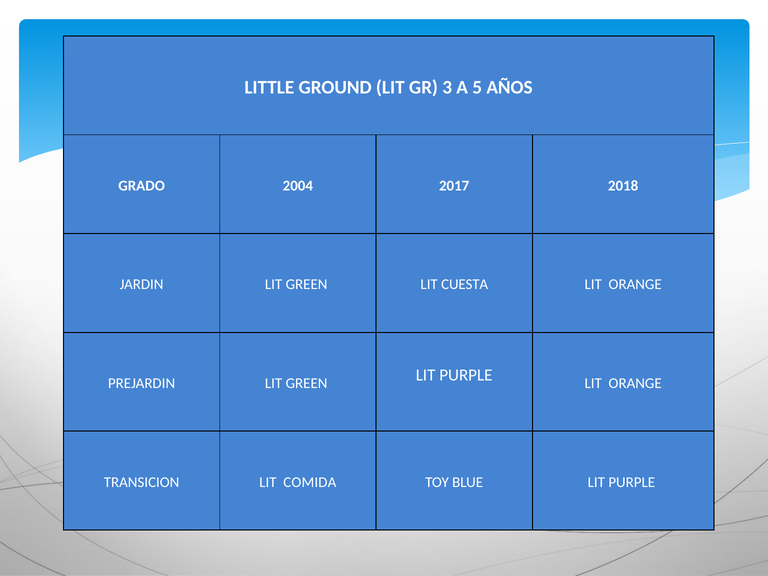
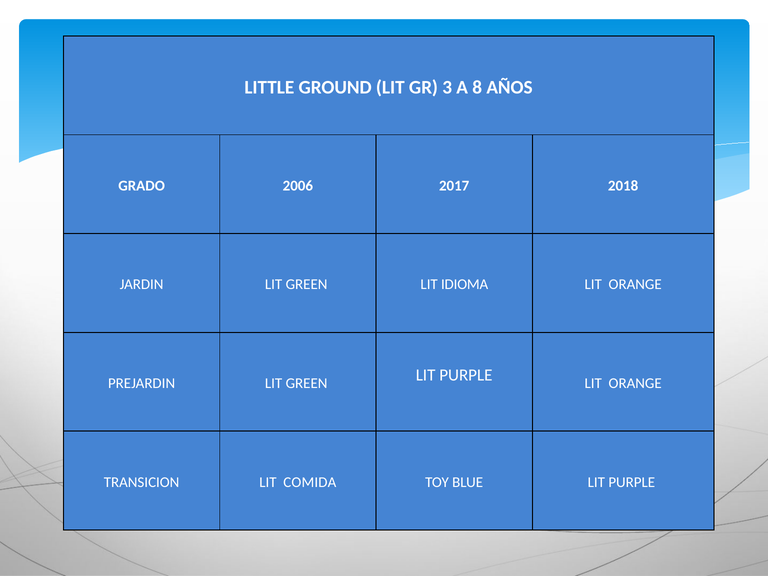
5: 5 -> 8
2004: 2004 -> 2006
CUESTA: CUESTA -> IDIOMA
